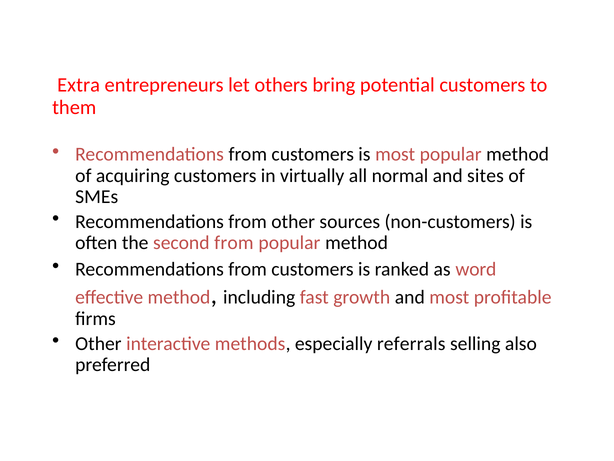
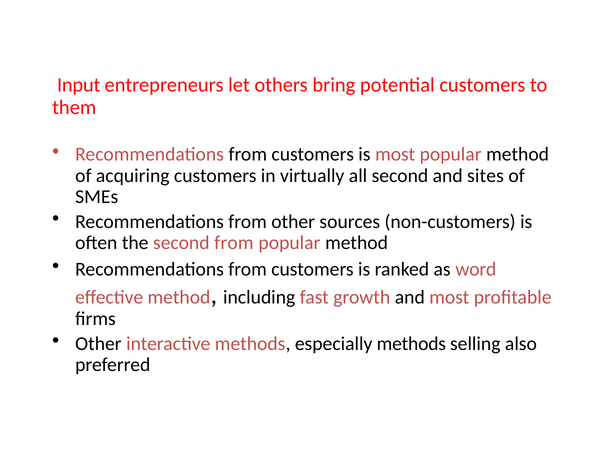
Extra: Extra -> Input
all normal: normal -> second
especially referrals: referrals -> methods
